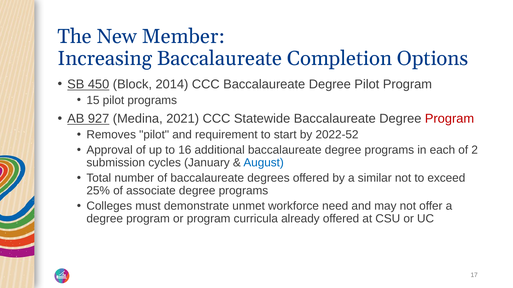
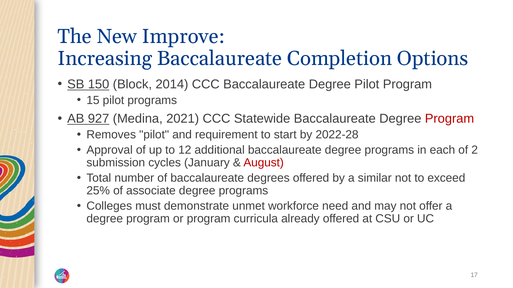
Member: Member -> Improve
450: 450 -> 150
2022-52: 2022-52 -> 2022-28
16: 16 -> 12
August colour: blue -> red
